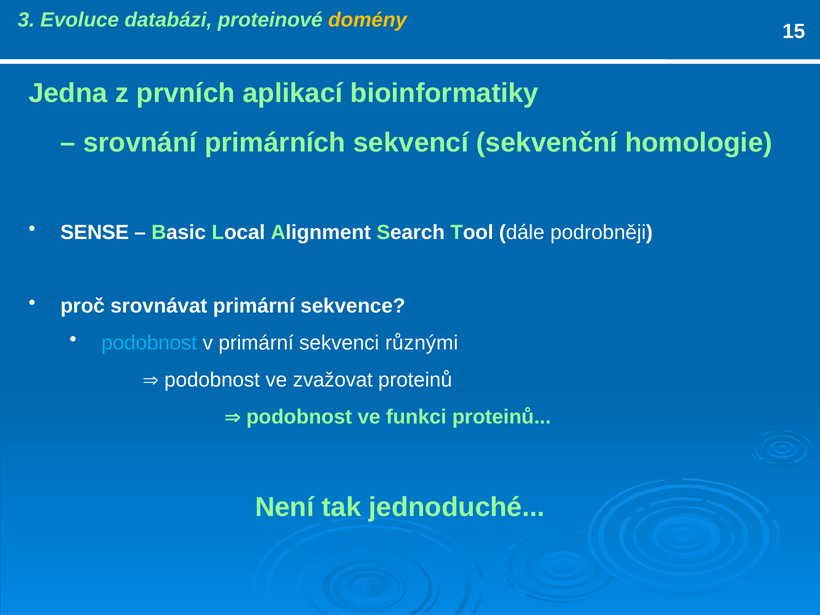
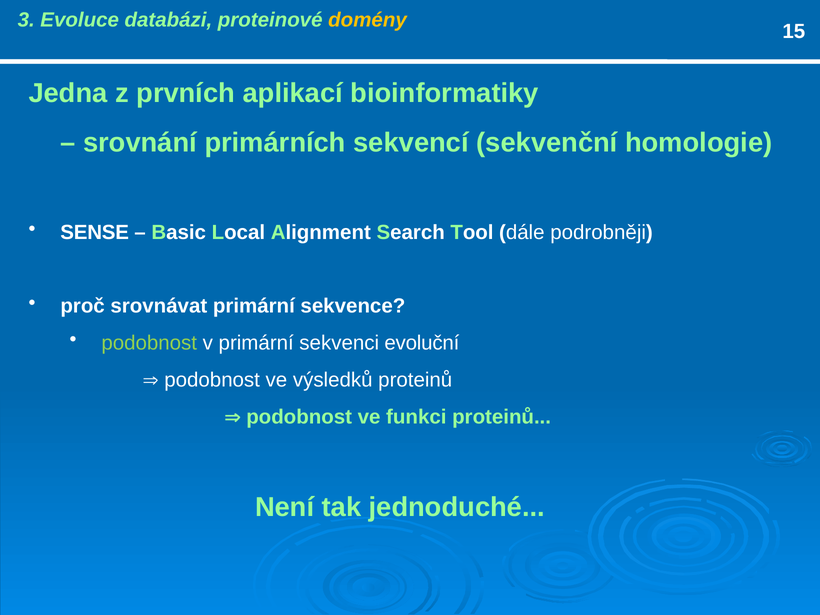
podobnost at (149, 343) colour: light blue -> light green
různými: různými -> evoluční
zvažovat: zvažovat -> výsledků
